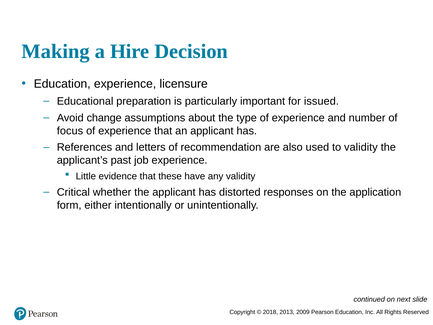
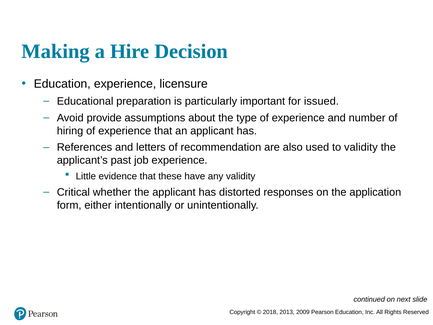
change: change -> provide
focus: focus -> hiring
